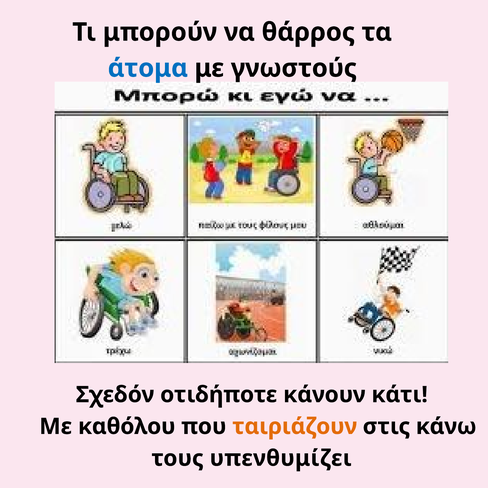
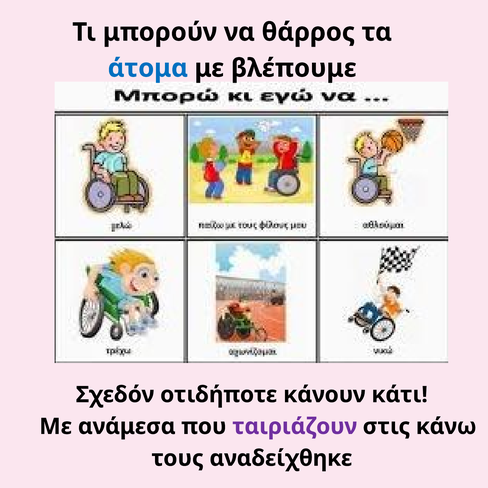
γνωστούς: γνωστούς -> βλέπουμε
καθόλου: καθόλου -> ανάμεσα
ταιριάζουν colour: orange -> purple
υπενθυμίζει: υπενθυμίζει -> αναδείχθηκε
